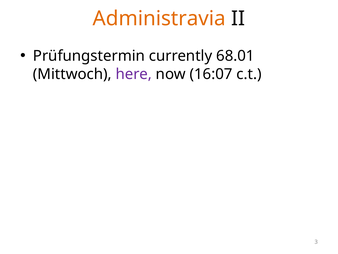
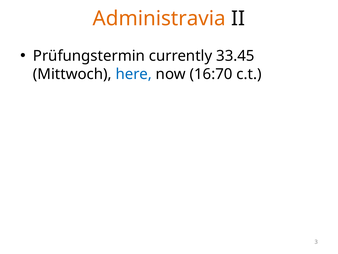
68.01: 68.01 -> 33.45
here colour: purple -> blue
16:07: 16:07 -> 16:70
